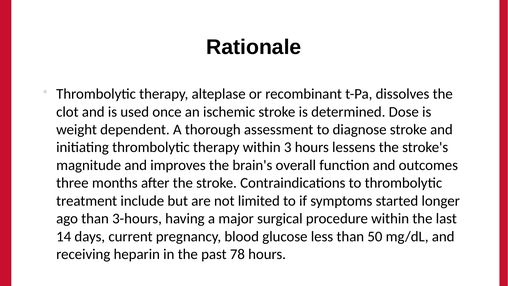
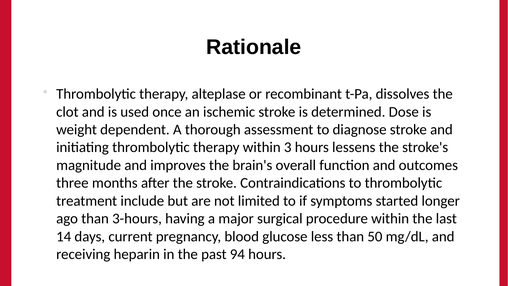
78: 78 -> 94
